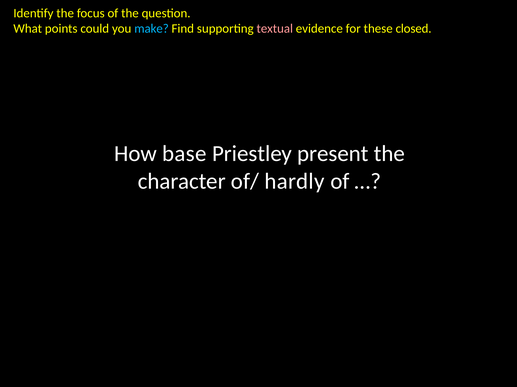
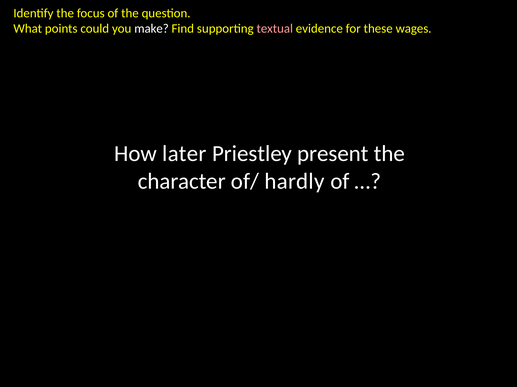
make colour: light blue -> white
closed: closed -> wages
base: base -> later
